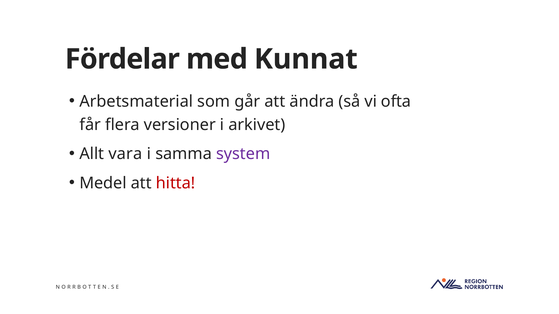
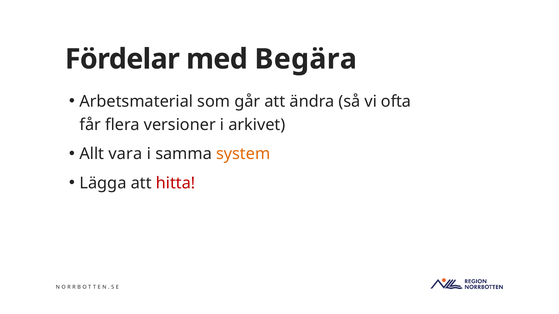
Kunnat: Kunnat -> Begära
system colour: purple -> orange
Medel: Medel -> Lägga
